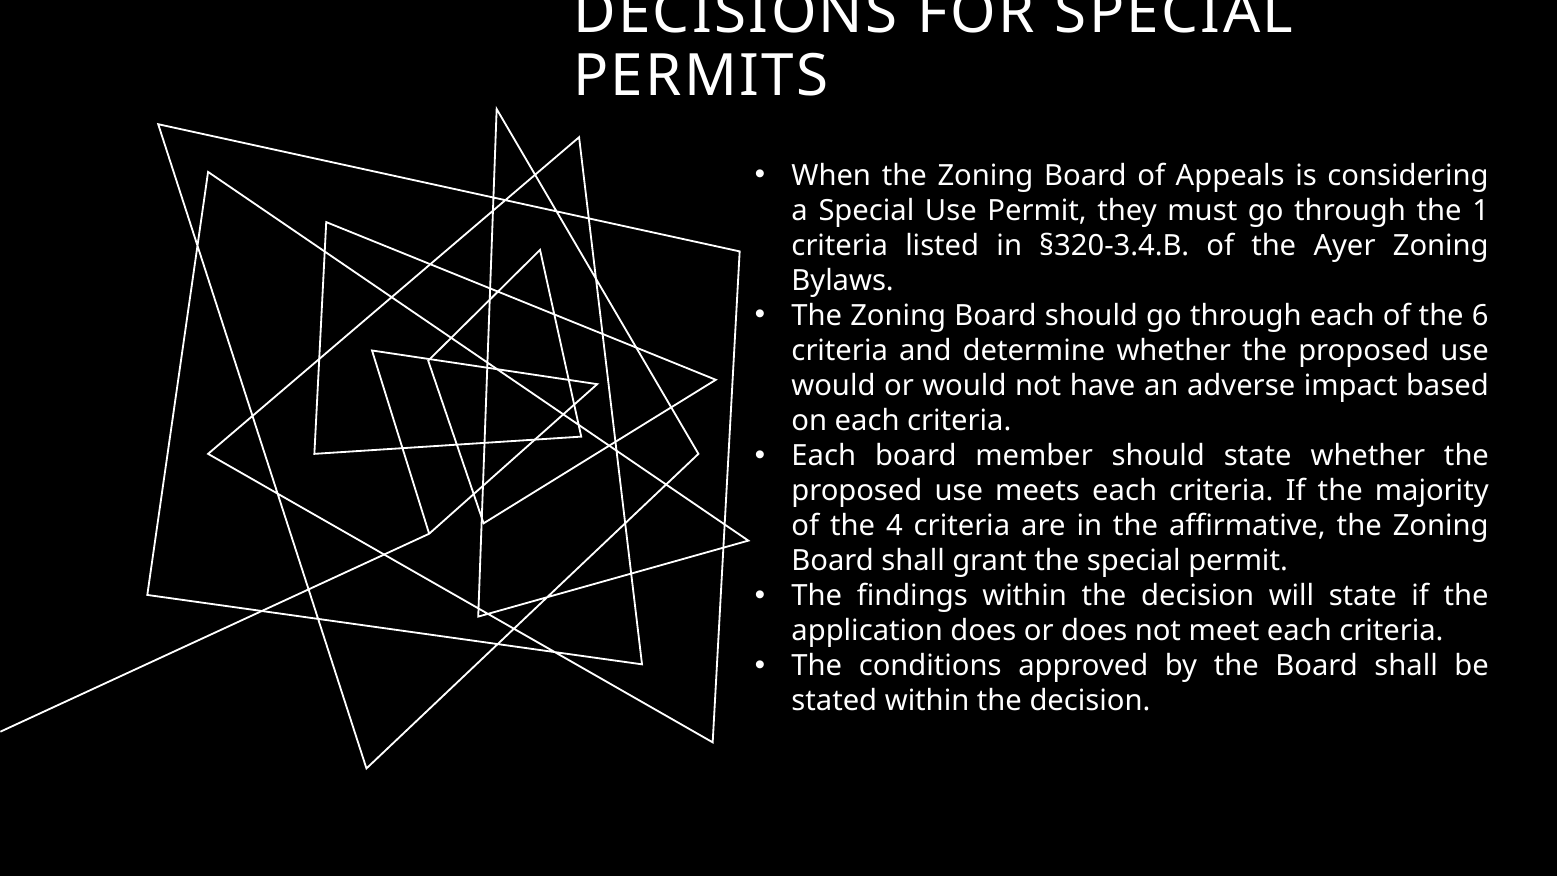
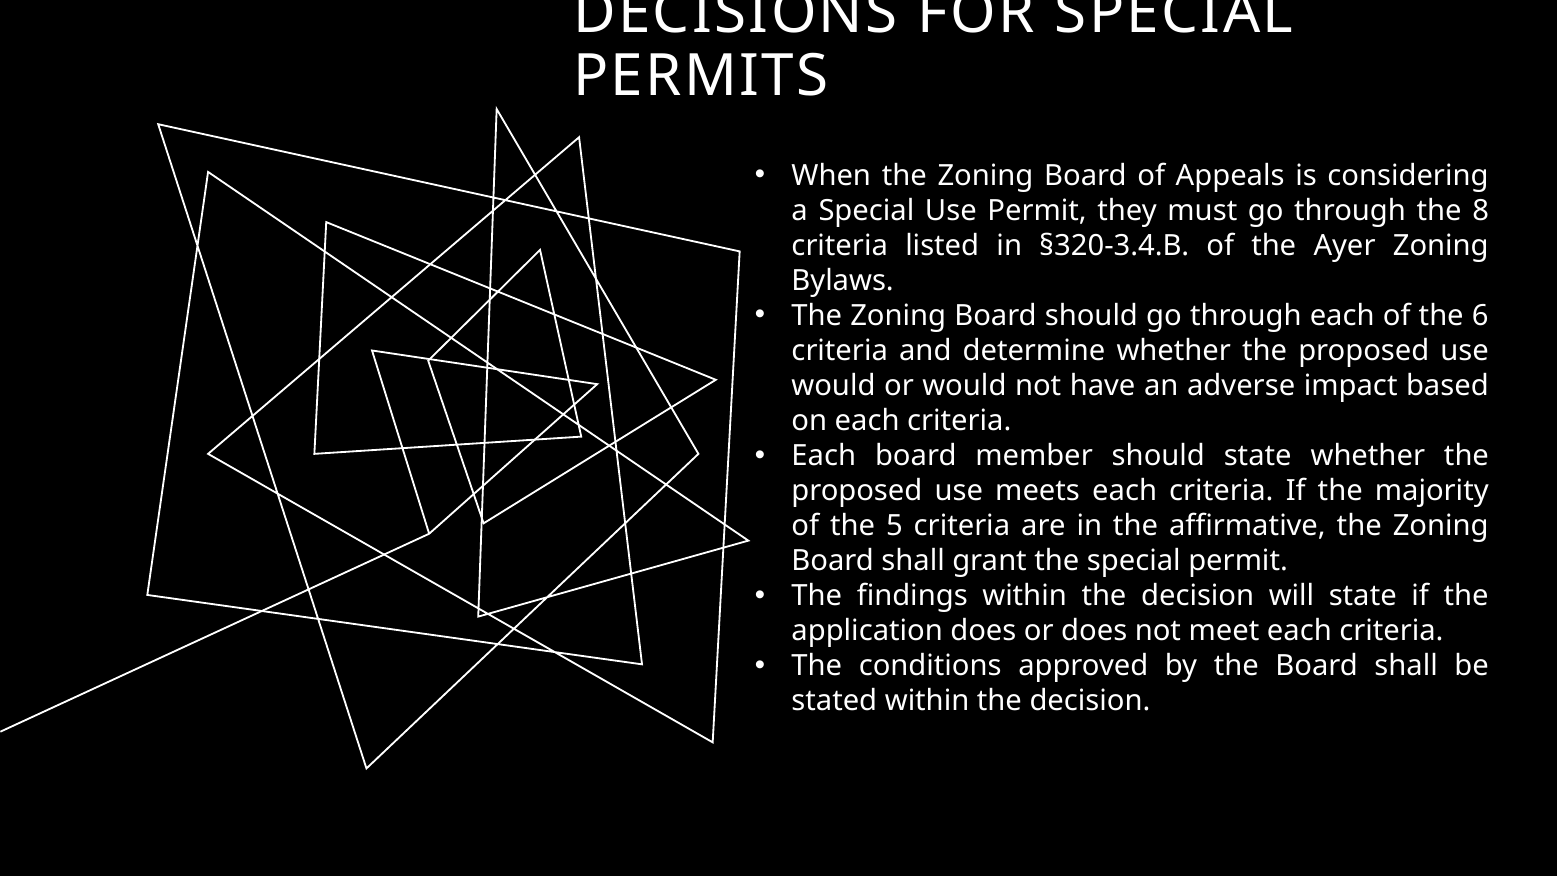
1: 1 -> 8
4: 4 -> 5
